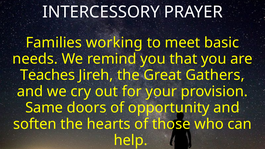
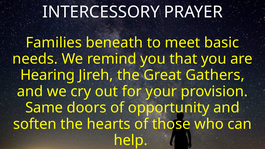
working: working -> beneath
Teaches: Teaches -> Hearing
